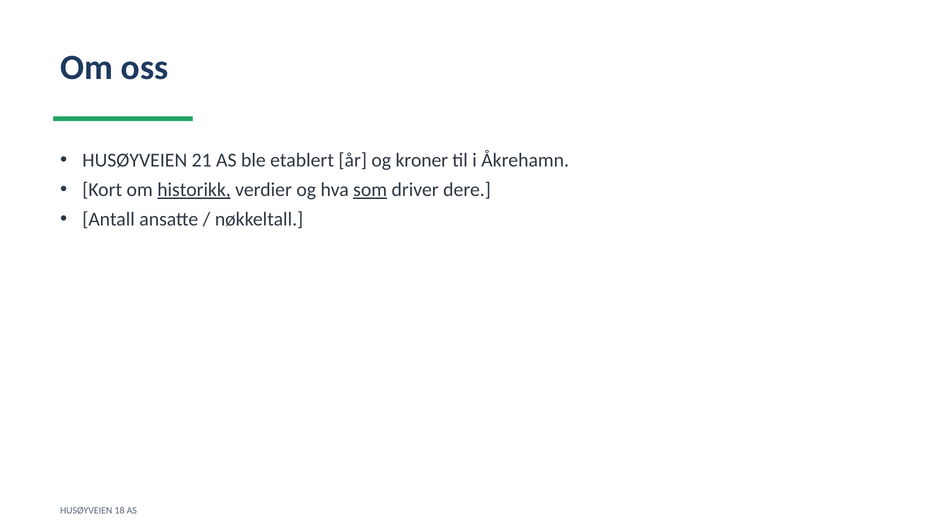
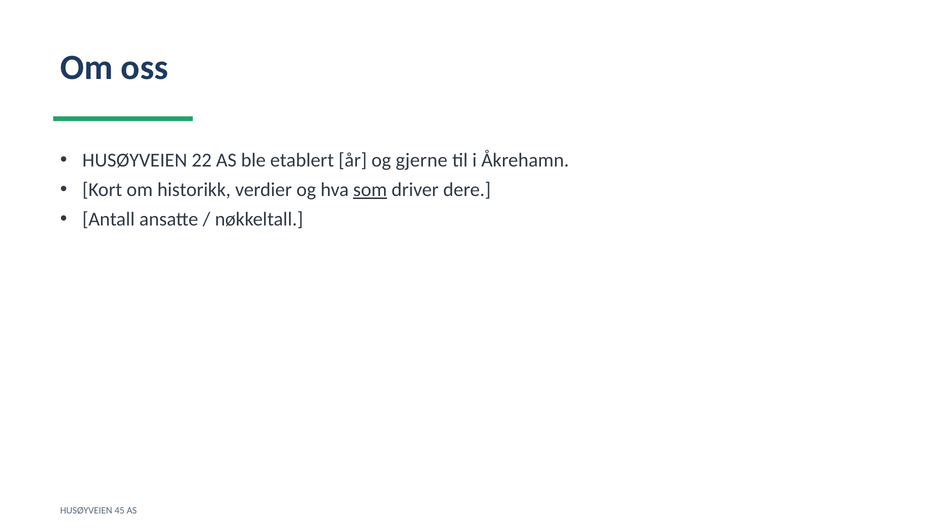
21: 21 -> 22
kroner: kroner -> gjerne
historikk underline: present -> none
18: 18 -> 45
